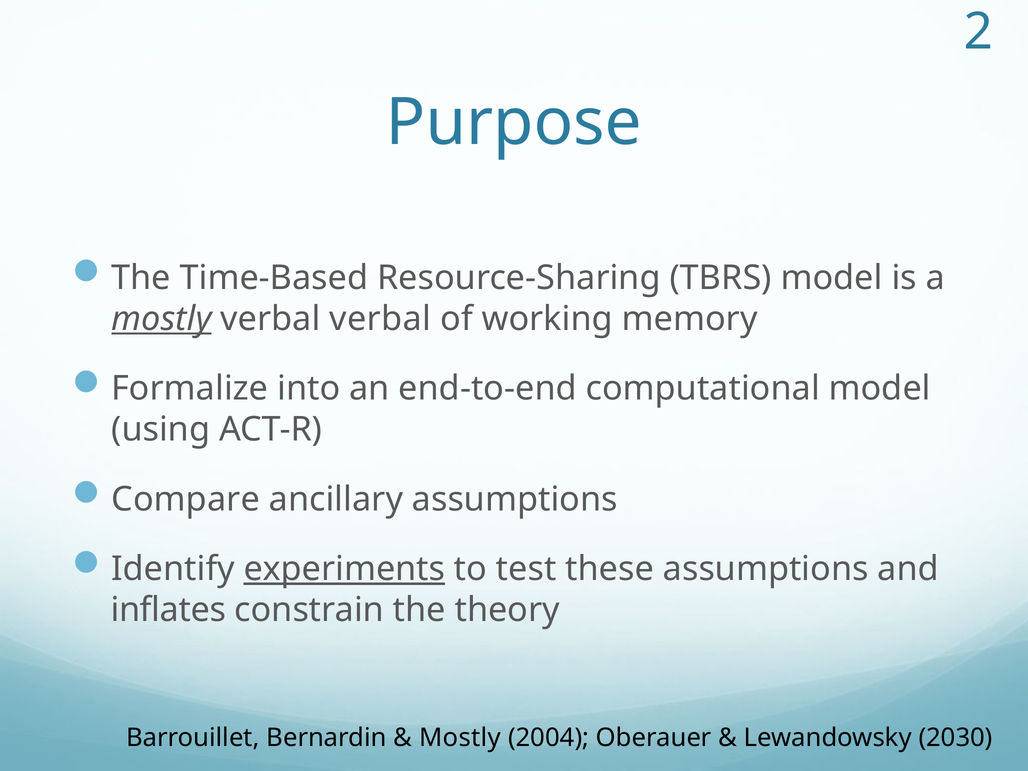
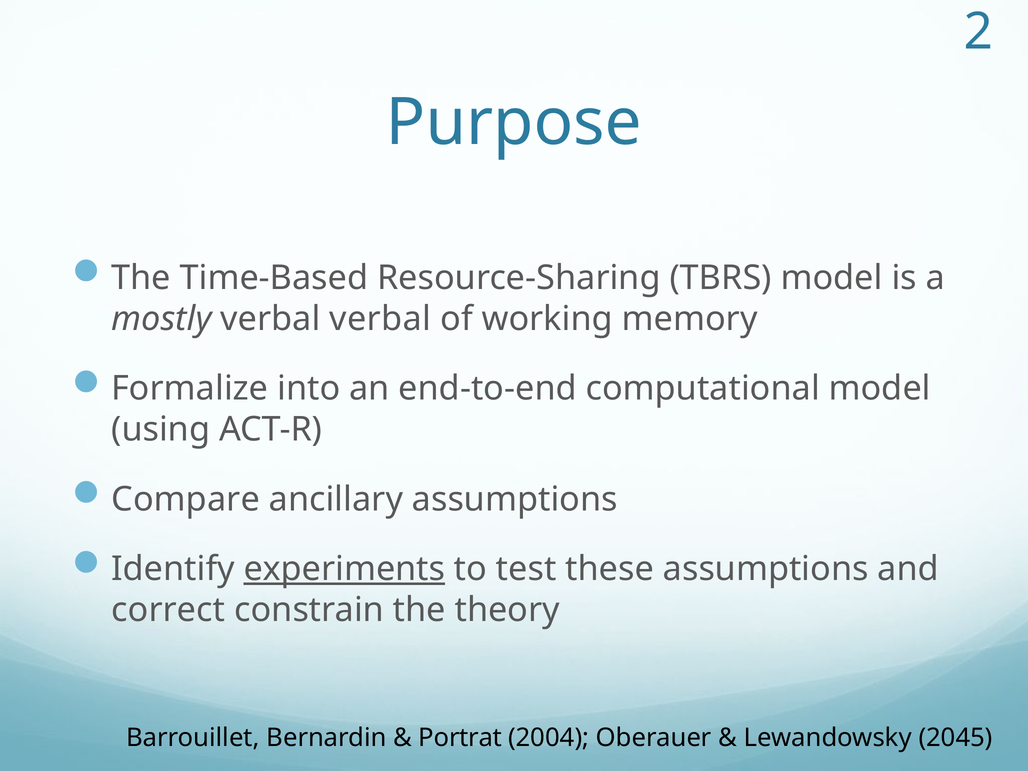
mostly at (161, 319) underline: present -> none
inflates: inflates -> correct
Mostly at (460, 738): Mostly -> Portrat
2030: 2030 -> 2045
